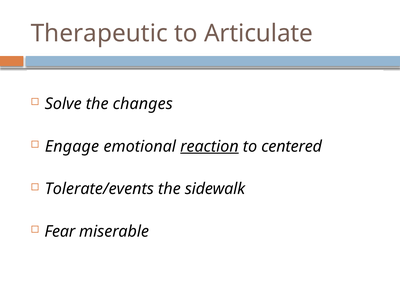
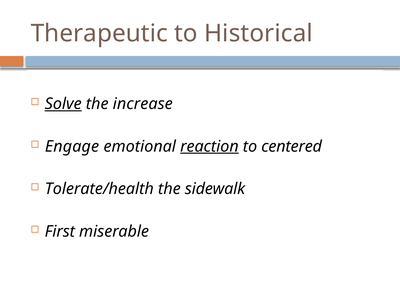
Articulate: Articulate -> Historical
Solve underline: none -> present
changes: changes -> increase
Tolerate/events: Tolerate/events -> Tolerate/health
Fear: Fear -> First
